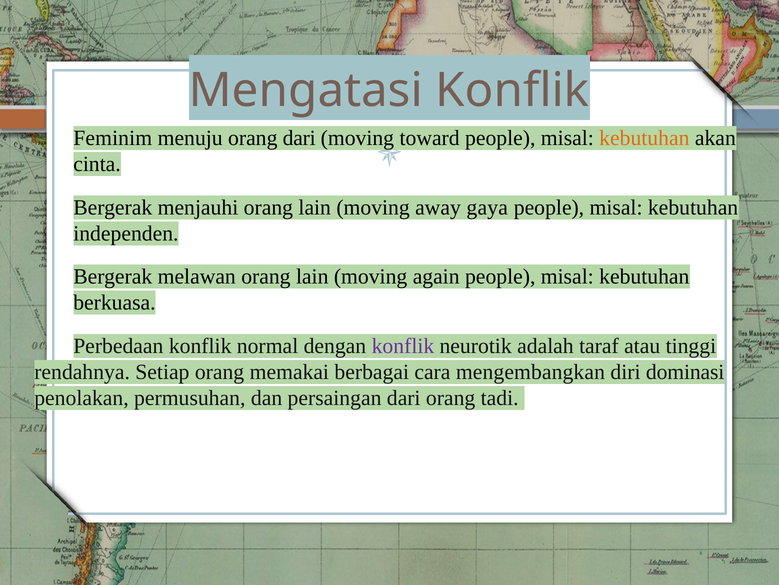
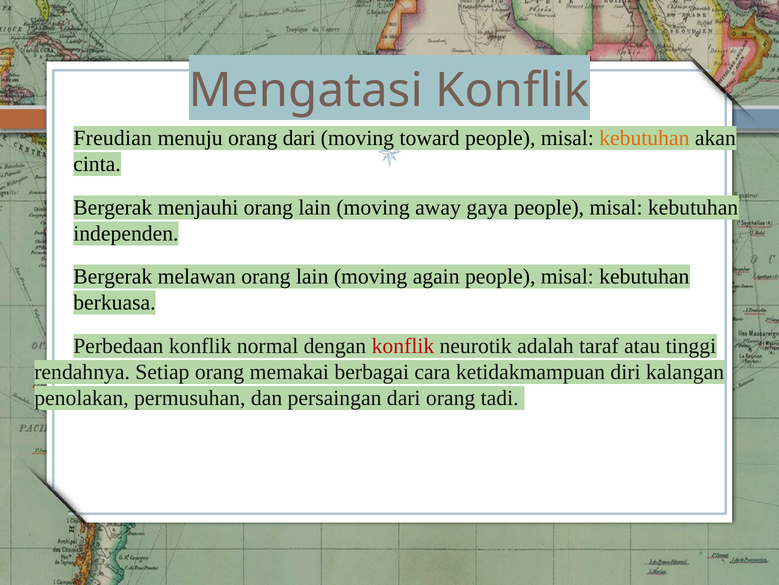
Feminim: Feminim -> Freudian
konflik at (403, 346) colour: purple -> red
mengembangkan: mengembangkan -> ketidakmampuan
dominasi: dominasi -> kalangan
